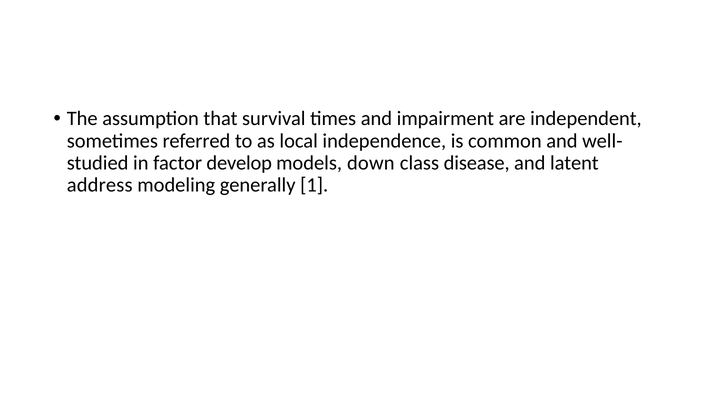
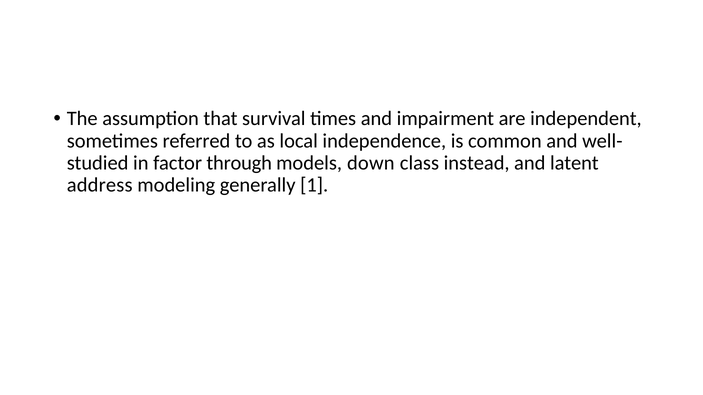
develop: develop -> through
disease: disease -> instead
